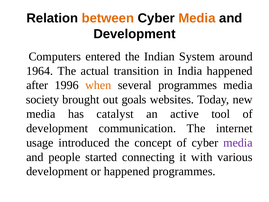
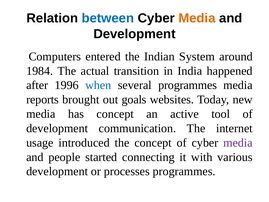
between colour: orange -> blue
1964: 1964 -> 1984
when colour: orange -> blue
society: society -> reports
has catalyst: catalyst -> concept
or happened: happened -> processes
